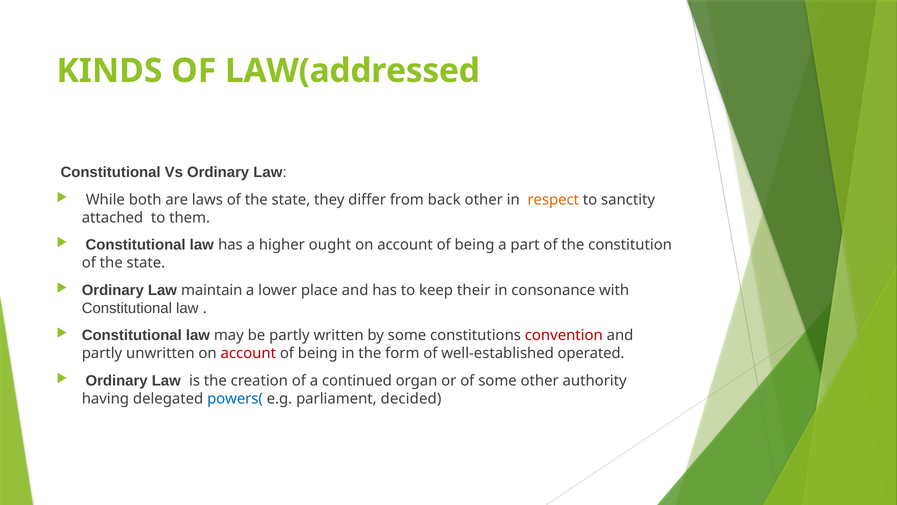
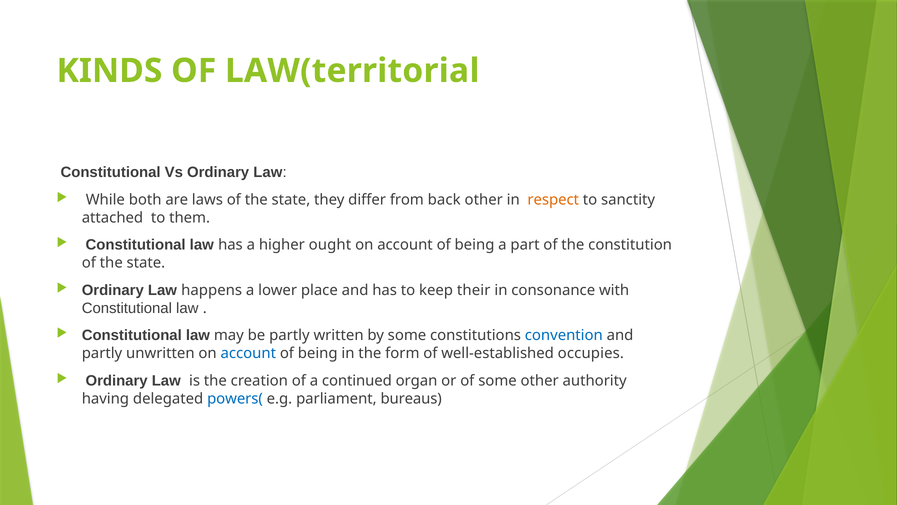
LAW(addressed: LAW(addressed -> LAW(territorial
maintain: maintain -> happens
convention colour: red -> blue
account at (248, 353) colour: red -> blue
operated: operated -> occupies
decided: decided -> bureaus
